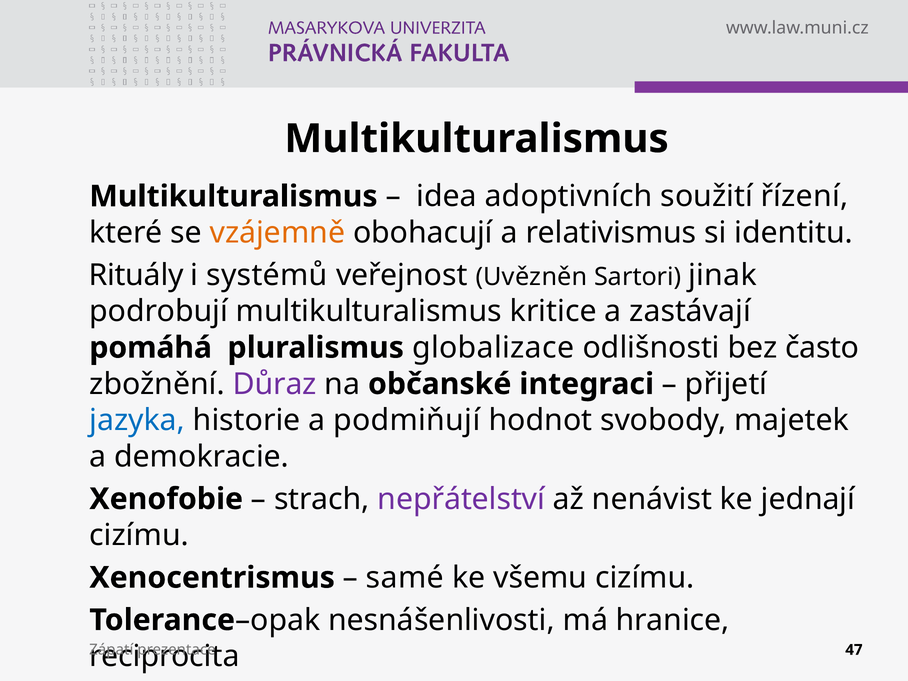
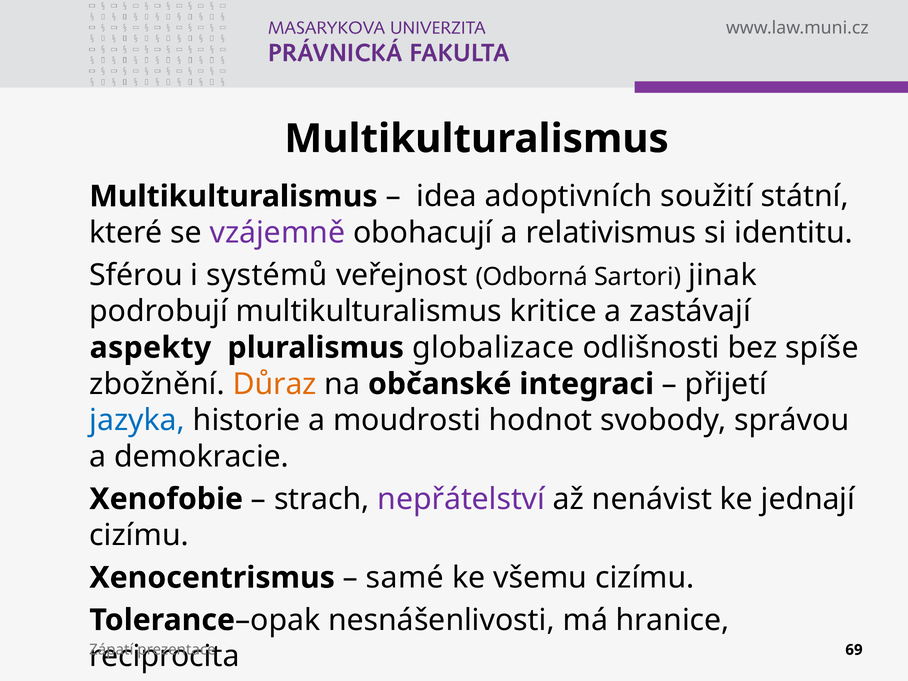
řízení: řízení -> státní
vzájemně colour: orange -> purple
Rituály: Rituály -> Sférou
Uvězněn: Uvězněn -> Odborná
pomáhá: pomáhá -> aspekty
často: často -> spíše
Důraz colour: purple -> orange
podmiňují: podmiňují -> moudrosti
majetek: majetek -> správou
47: 47 -> 69
